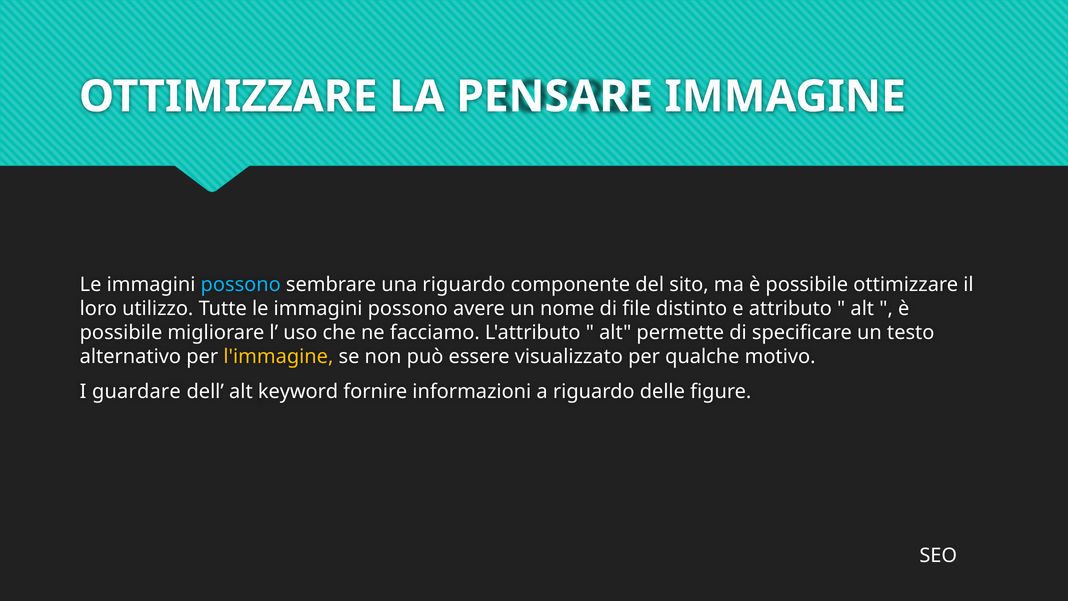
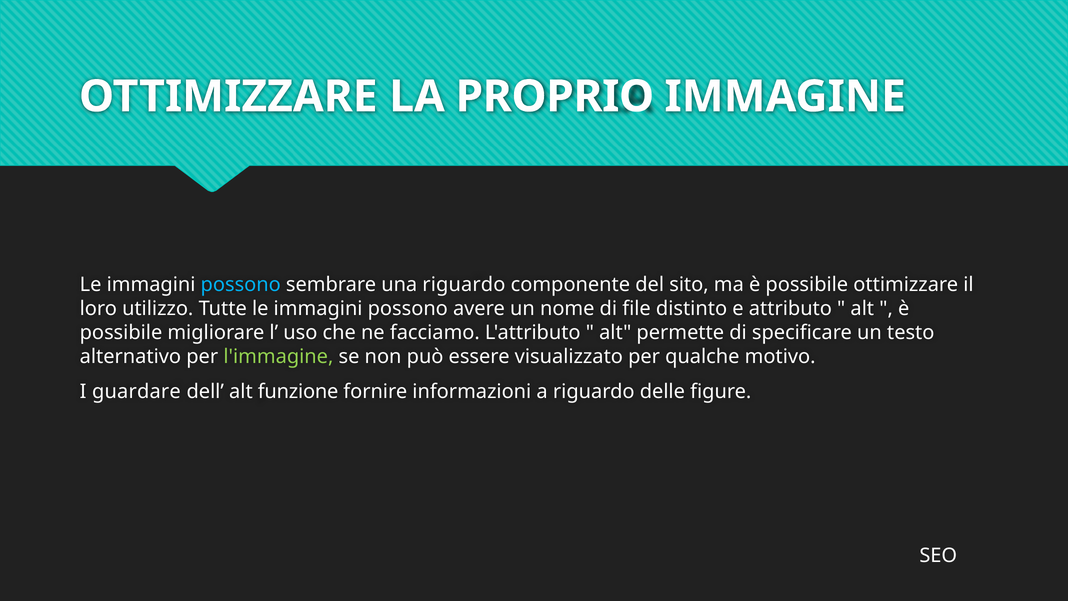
PENSARE: PENSARE -> PROPRIO
l'immagine colour: yellow -> light green
keyword: keyword -> funzione
